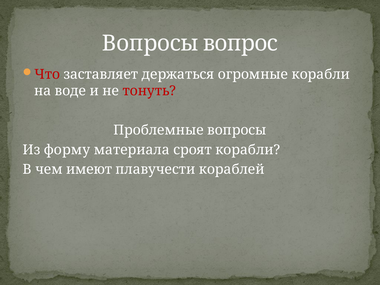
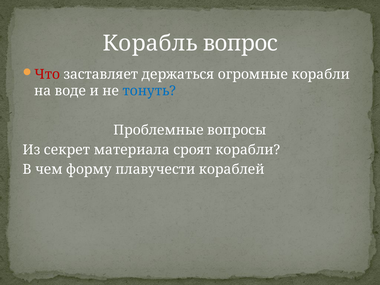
Вопросы at (150, 43): Вопросы -> Корабль
тонуть colour: red -> blue
форму: форму -> секрет
имеют: имеют -> форму
